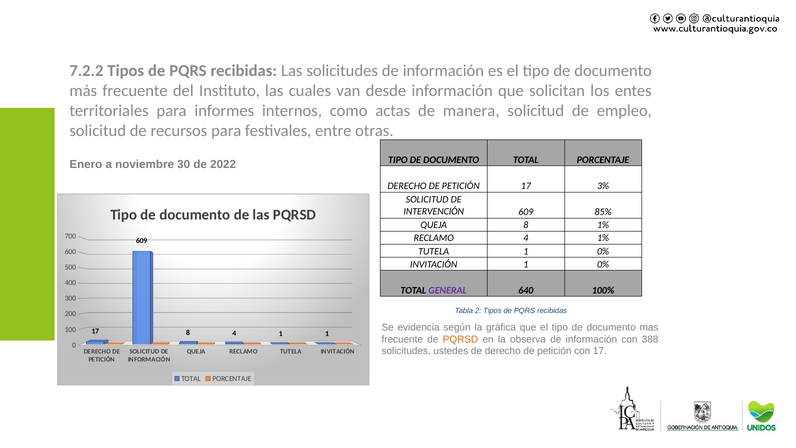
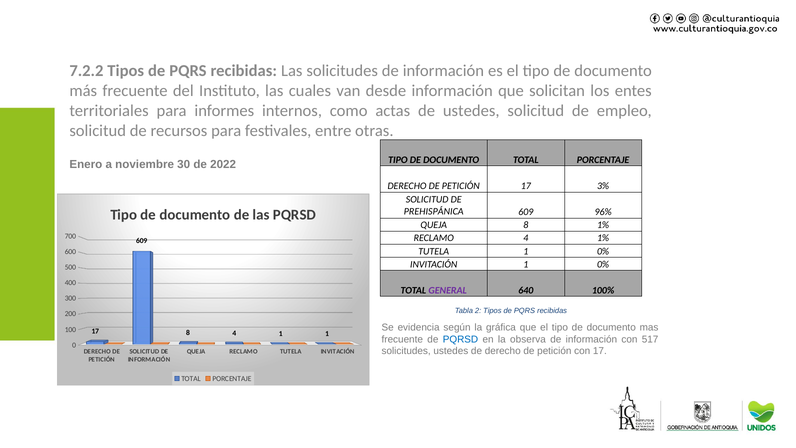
de manera: manera -> ustedes
INTERVENCIÓN: INTERVENCIÓN -> PREHISPÁNICA
85%: 85% -> 96%
PQRSD at (460, 339) colour: orange -> blue
388: 388 -> 517
